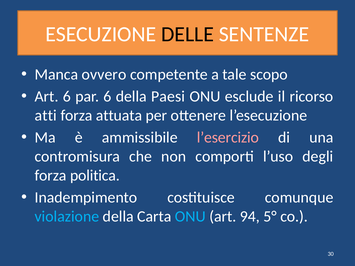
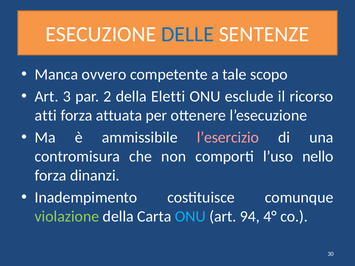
DELLE colour: black -> blue
Art 6: 6 -> 3
par 6: 6 -> 2
Paesi: Paesi -> Eletti
degli: degli -> nello
politica: politica -> dinanzi
violazione colour: light blue -> light green
5°: 5° -> 4°
